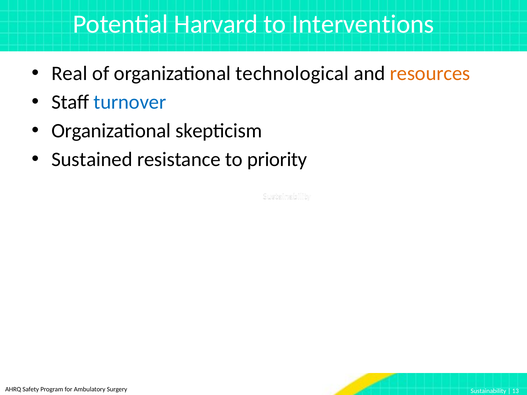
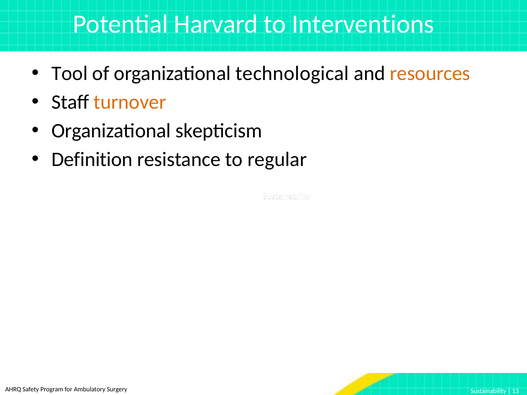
Real: Real -> Tool
turnover colour: blue -> orange
Sustained: Sustained -> Definition
priority: priority -> regular
